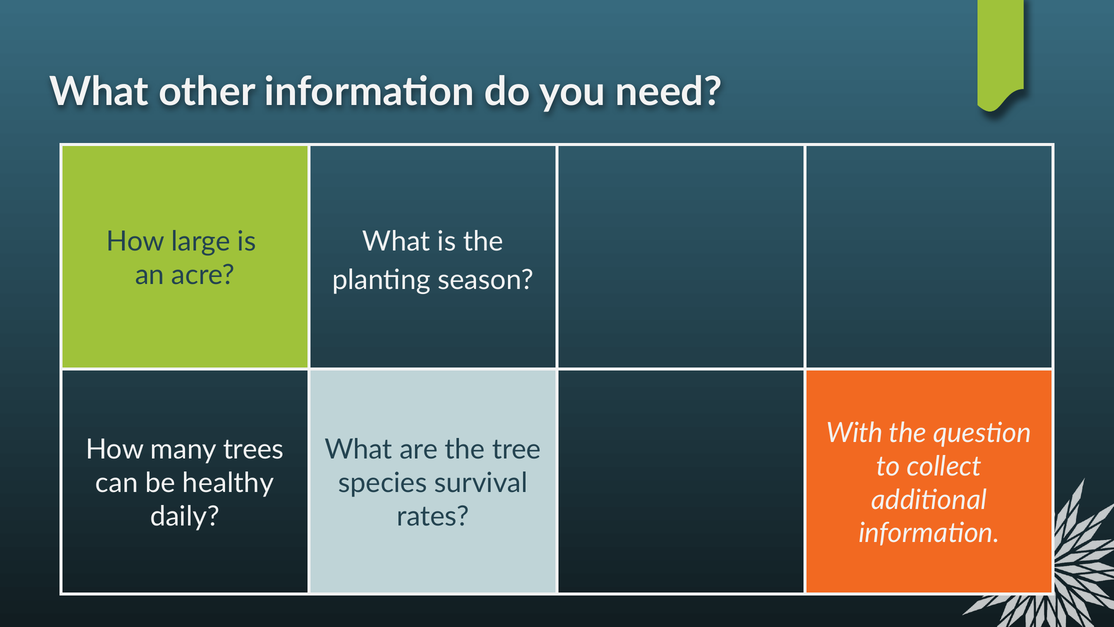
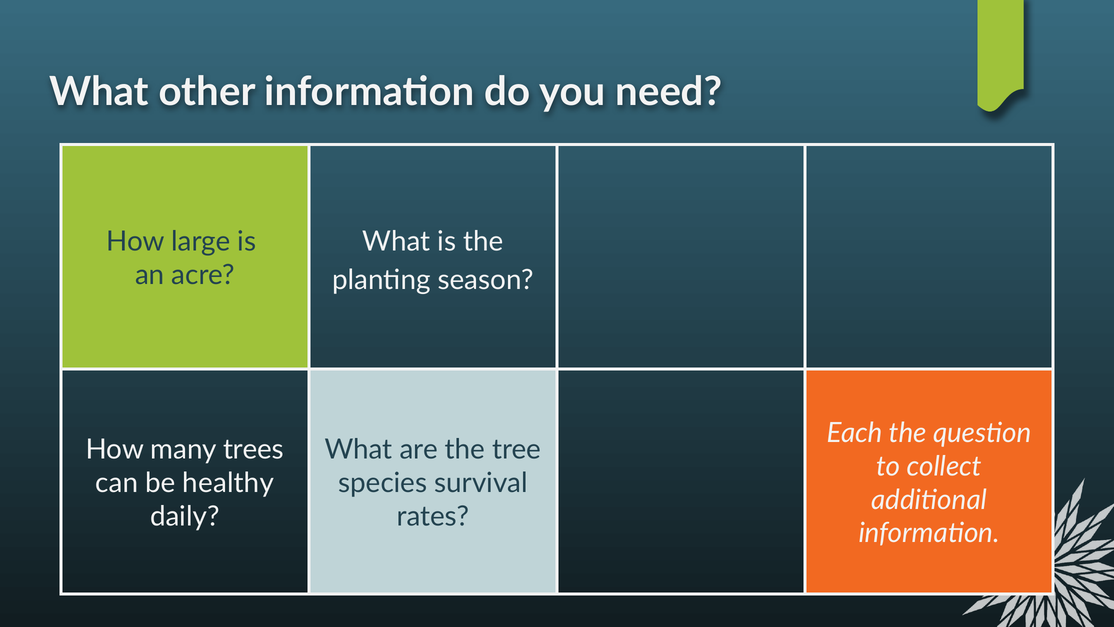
With: With -> Each
